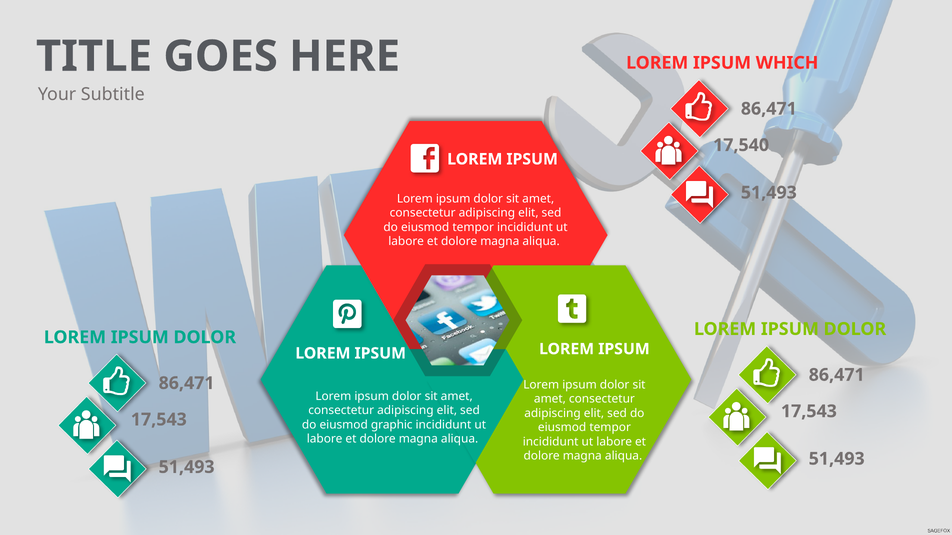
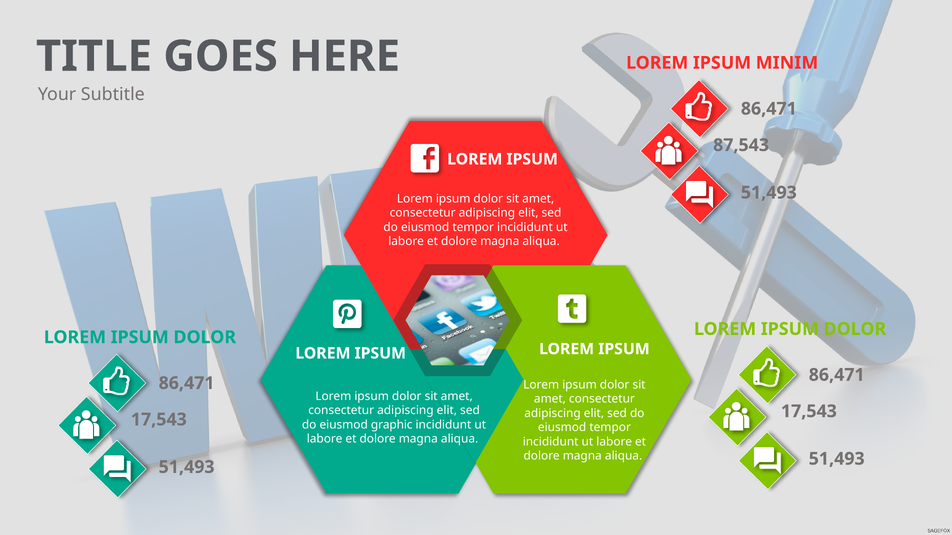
WHICH: WHICH -> MINIM
17,540: 17,540 -> 87,543
